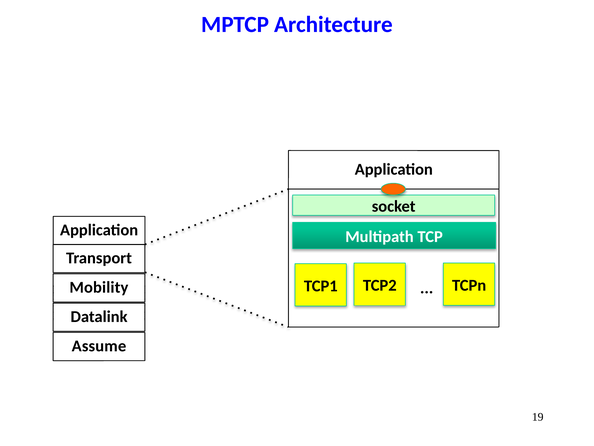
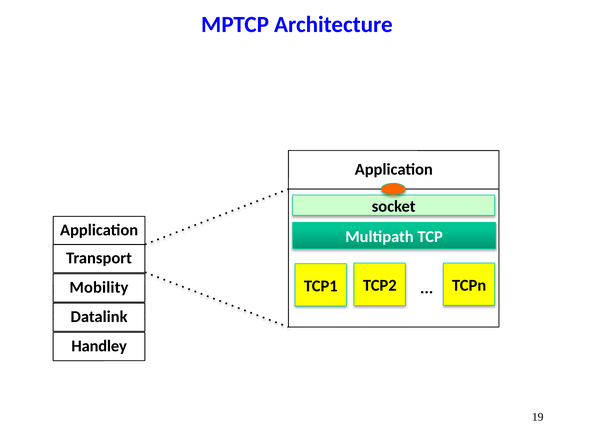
Assume: Assume -> Handley
